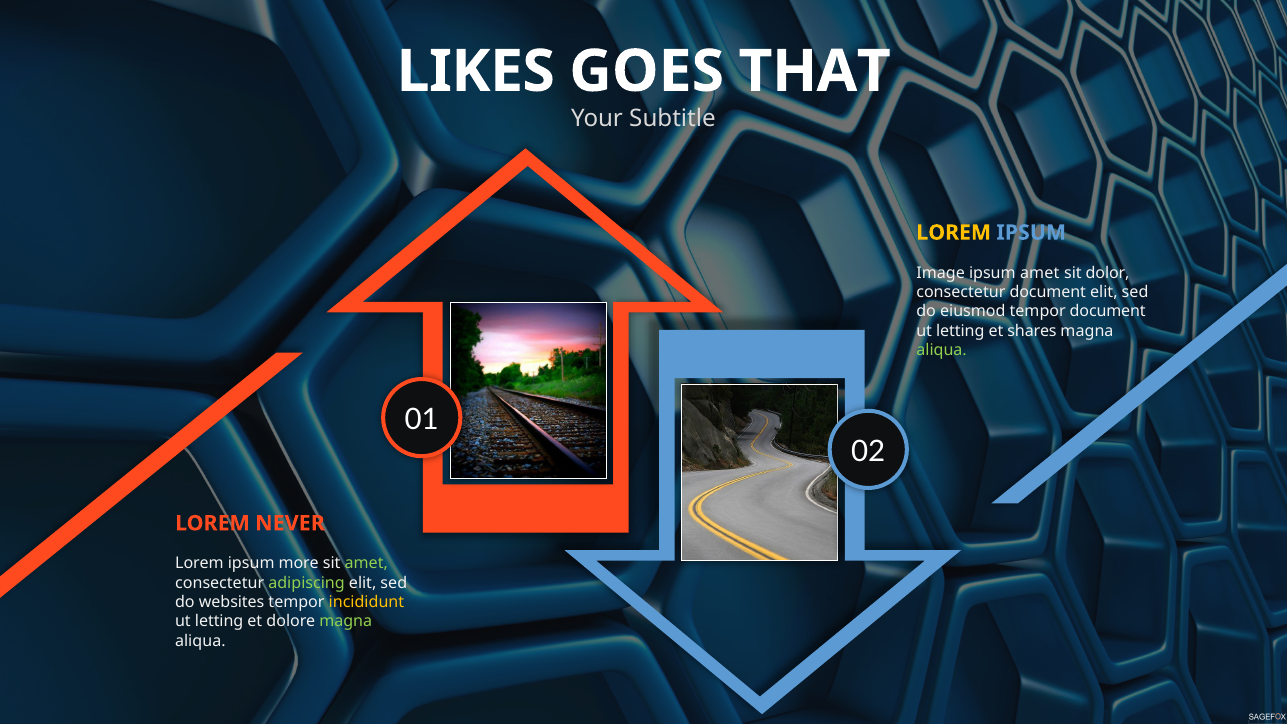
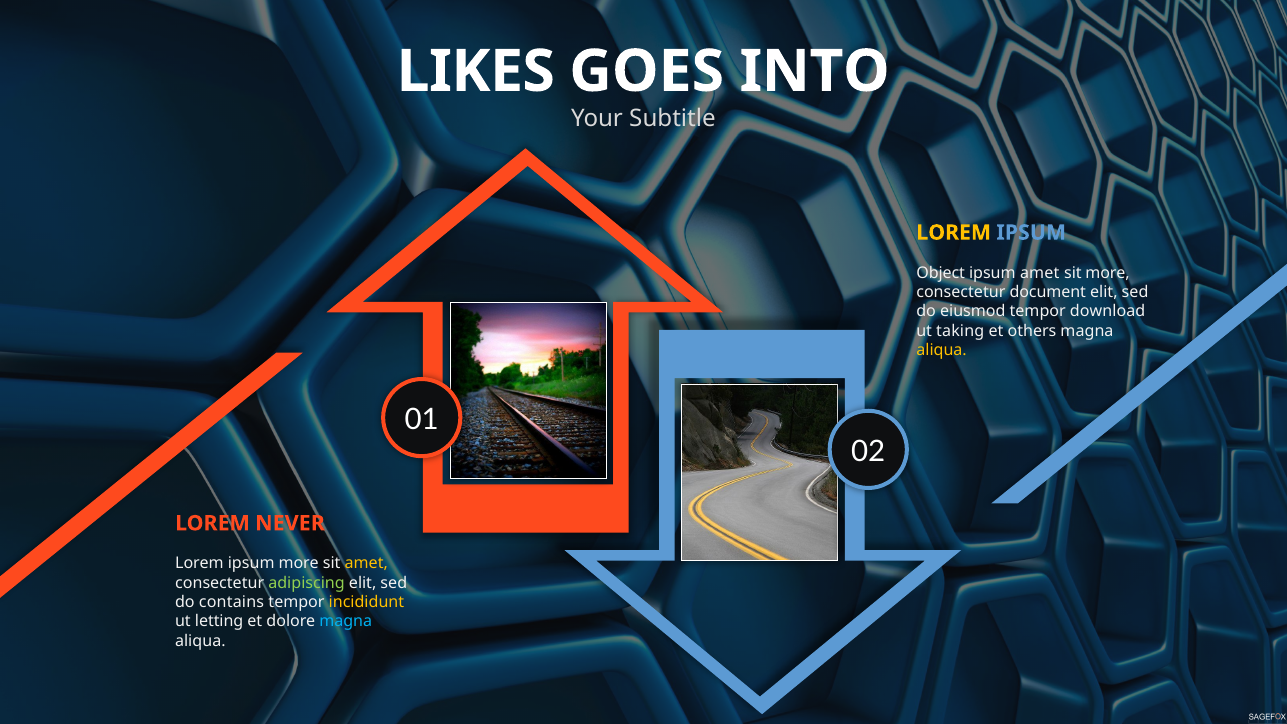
THAT: THAT -> INTO
Image: Image -> Object
sit dolor: dolor -> more
tempor document: document -> download
letting at (960, 331): letting -> taking
shares: shares -> others
aliqua at (942, 350) colour: light green -> yellow
amet at (366, 564) colour: light green -> yellow
websites: websites -> contains
magna at (346, 621) colour: light green -> light blue
